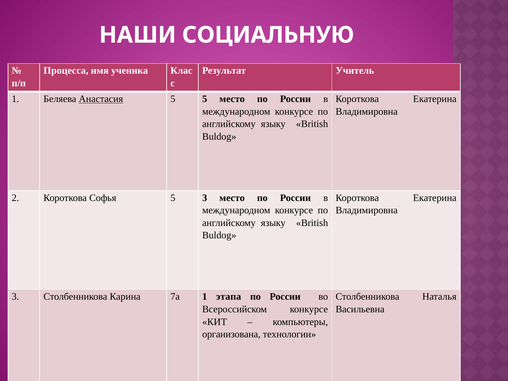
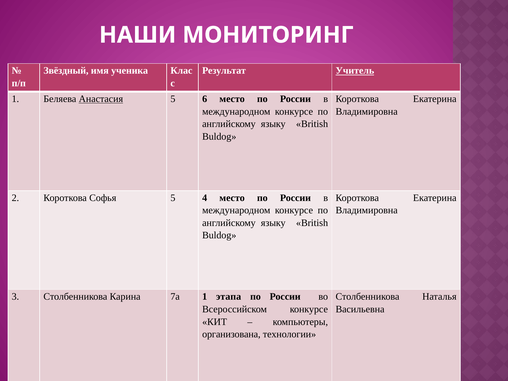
СОЦИАЛЬНУЮ: СОЦИАЛЬНУЮ -> МОНИТОРИНГ
Процесса: Процесса -> Звёздный
Учитель underline: none -> present
5 5: 5 -> 6
5 3: 3 -> 4
